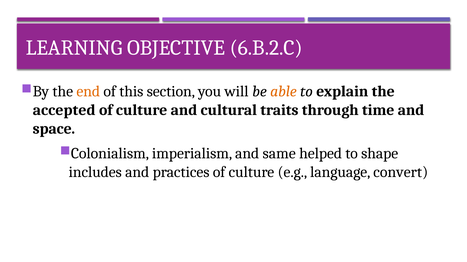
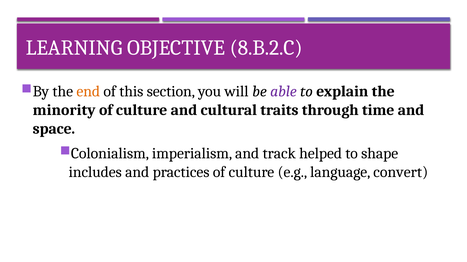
6.B.2.C: 6.B.2.C -> 8.B.2.C
able colour: orange -> purple
accepted: accepted -> minority
same: same -> track
